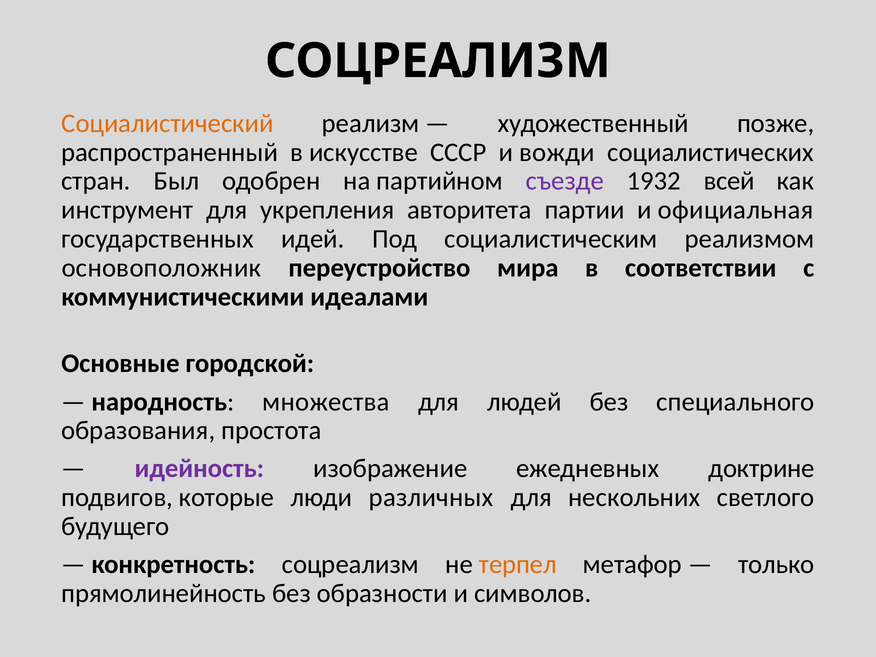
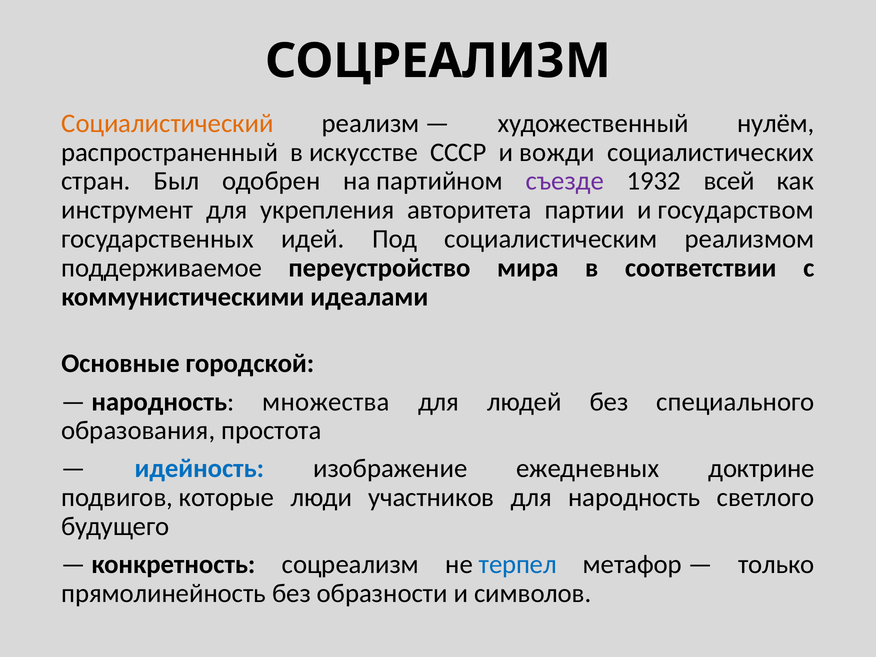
позже: позже -> нулём
официальная: официальная -> государством
основоположник: основоположник -> поддерживаемое
идейность colour: purple -> blue
различных: различных -> участников
для нескольних: нескольних -> народность
терпел colour: orange -> blue
